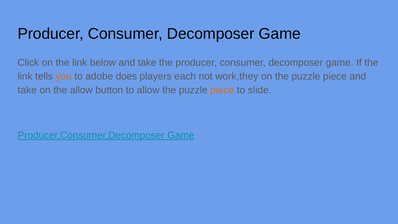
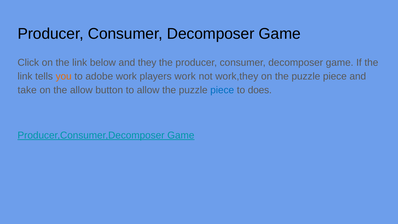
below and take: take -> they
adobe does: does -> work
players each: each -> work
piece at (222, 90) colour: orange -> blue
slide: slide -> does
